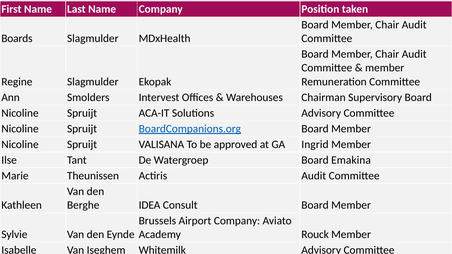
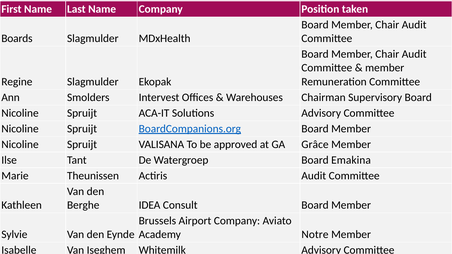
Ingrid: Ingrid -> Grâce
Rouck: Rouck -> Notre
